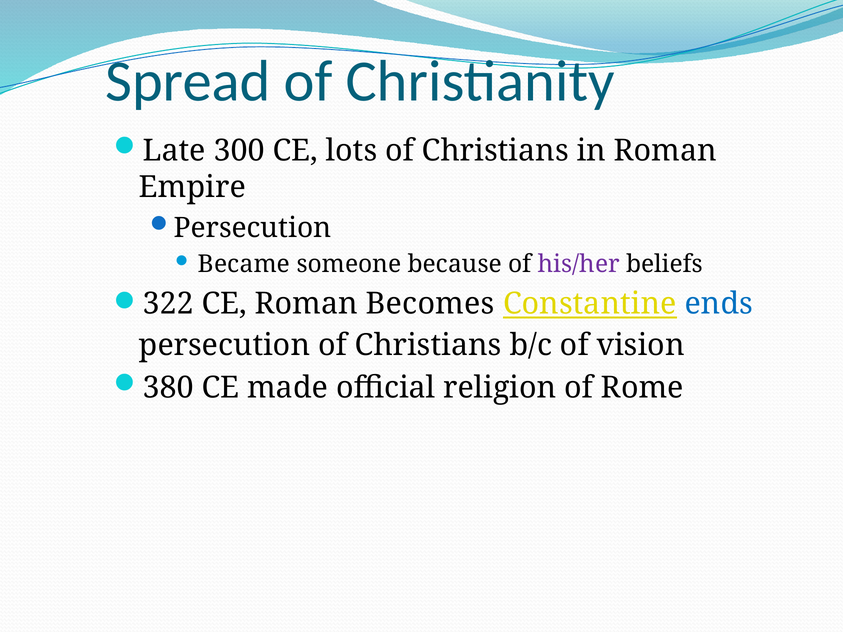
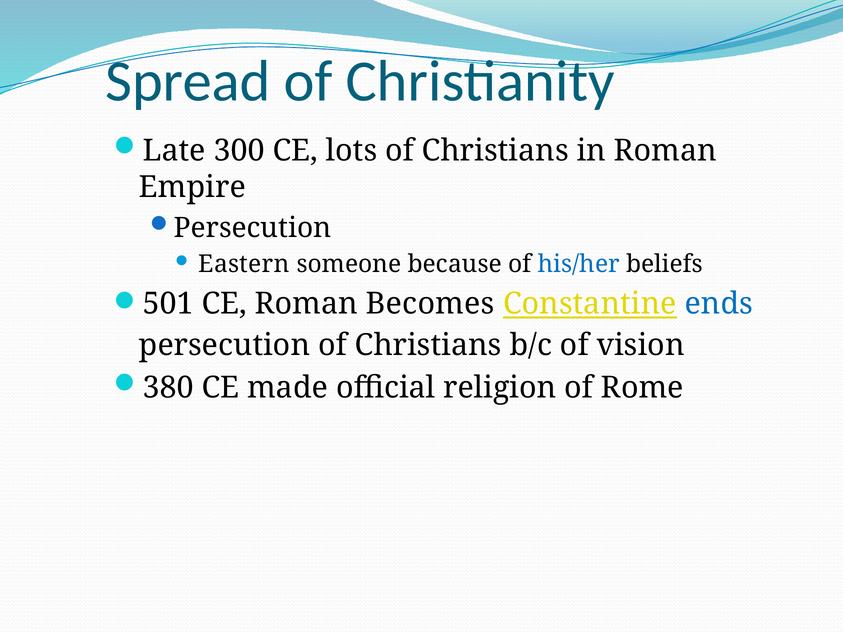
Became: Became -> Eastern
his/her colour: purple -> blue
322: 322 -> 501
